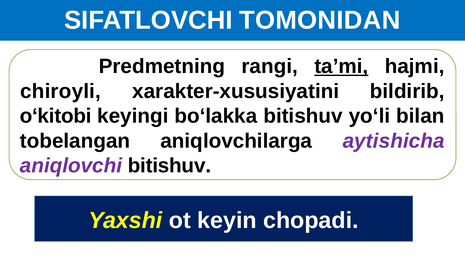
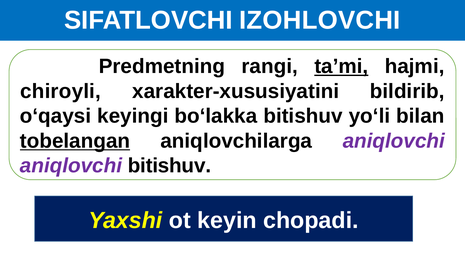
TOMONIDAN: TOMONIDAN -> IZOHLOVCHI
o‘kitobi: o‘kitobi -> o‘qaysi
tobelangan underline: none -> present
aniqlovchilarga aytishicha: aytishicha -> aniqlovchi
